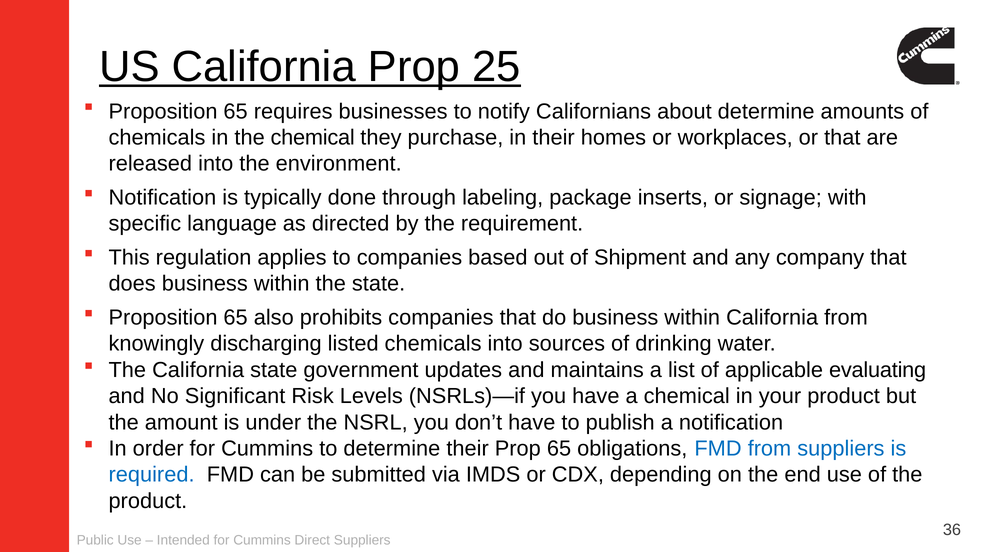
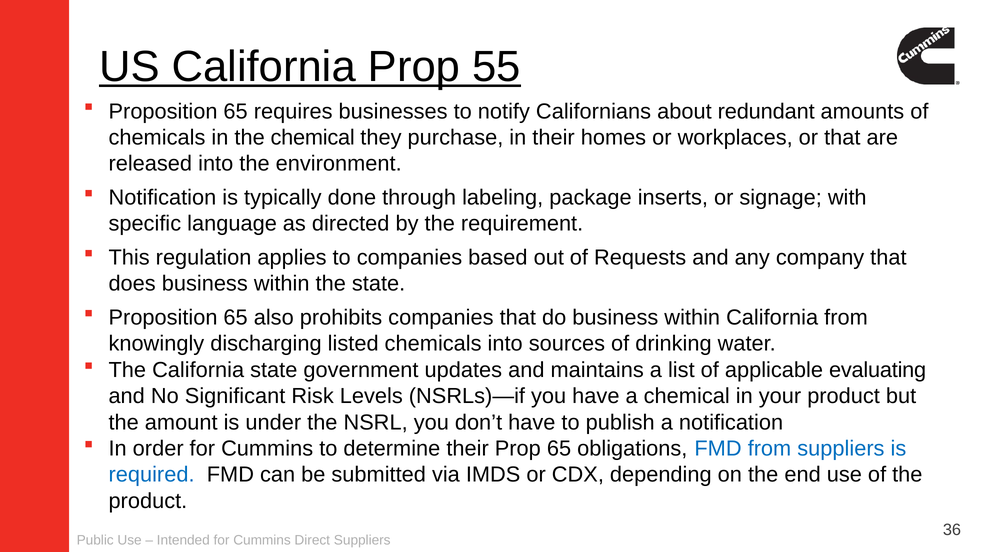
25: 25 -> 55
about determine: determine -> redundant
Shipment: Shipment -> Requests
